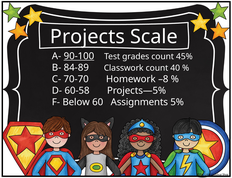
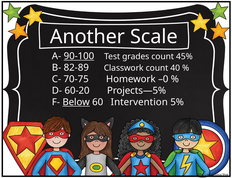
Projects: Projects -> Another
84-89: 84-89 -> 82-89
70-70: 70-70 -> 70-75
–8: –8 -> –0
60-58: 60-58 -> 60-20
Below underline: none -> present
Assignments: Assignments -> Intervention
